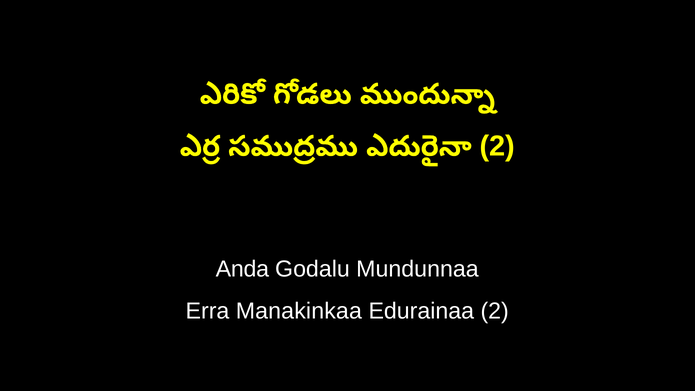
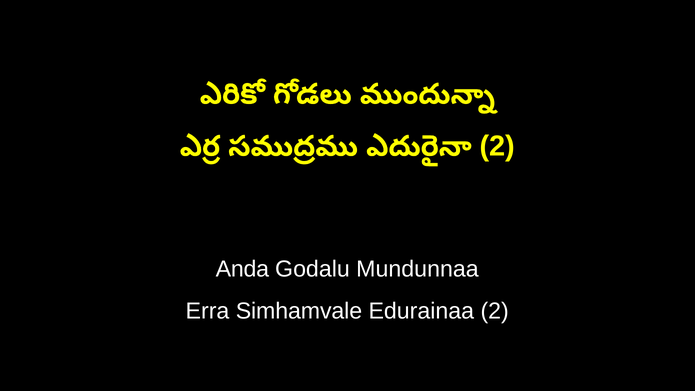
Manakinkaa: Manakinkaa -> Simhamvale
